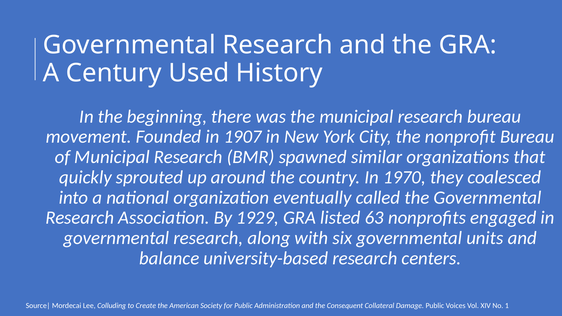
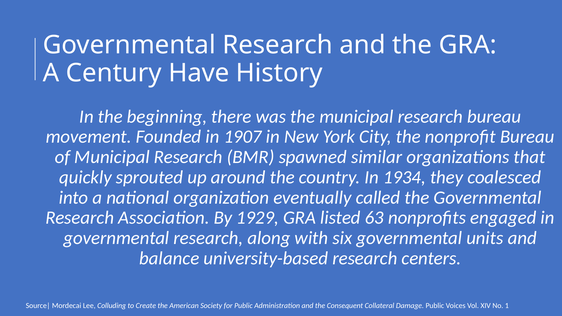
Used: Used -> Have
1970: 1970 -> 1934
